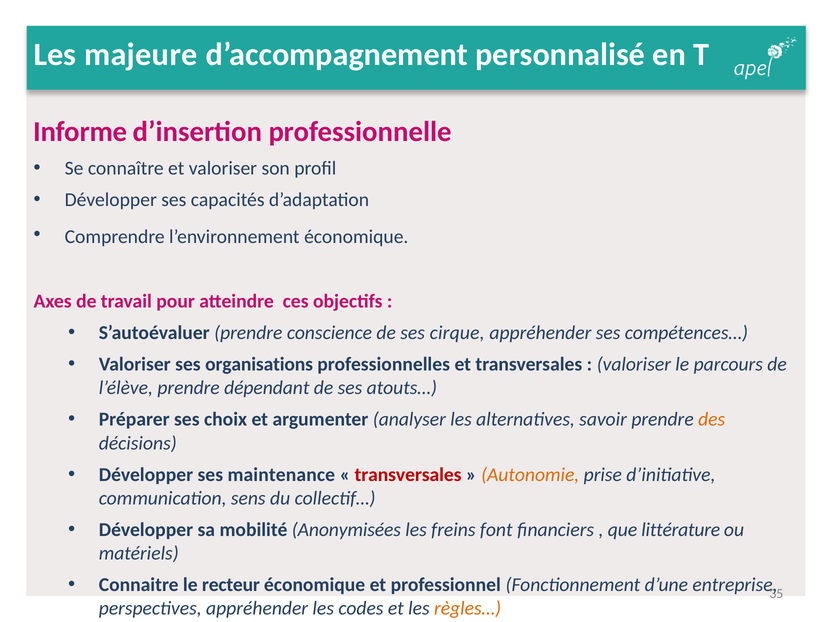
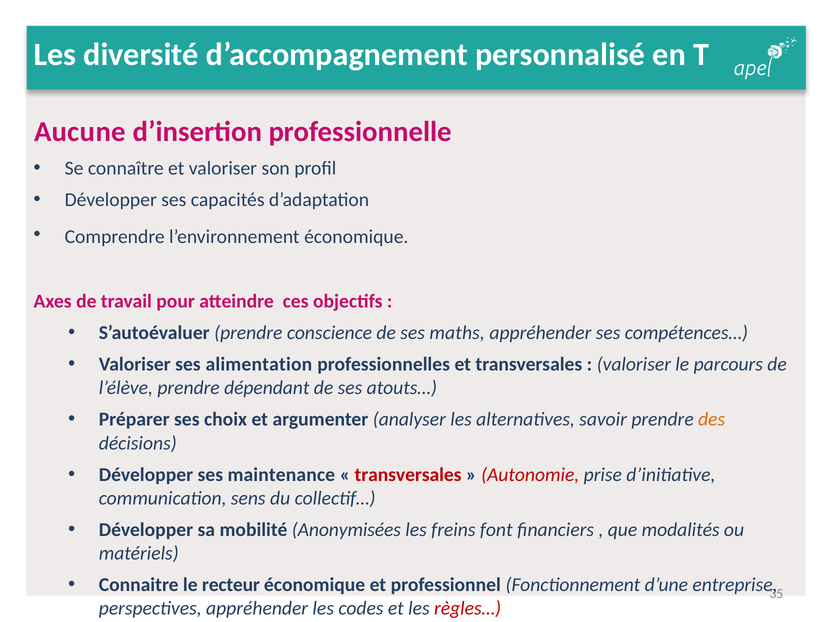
majeure: majeure -> diversité
Informe: Informe -> Aucune
cirque: cirque -> maths
organisations: organisations -> alimentation
Autonomie colour: orange -> red
littérature: littérature -> modalités
règles… colour: orange -> red
